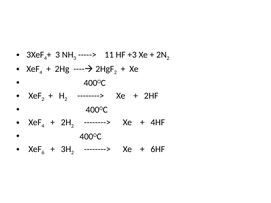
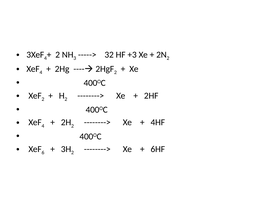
3 at (58, 55): 3 -> 2
11: 11 -> 32
